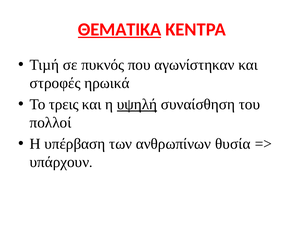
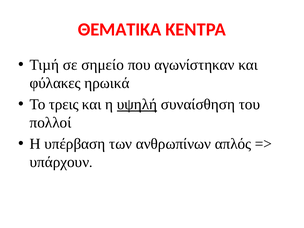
ΘΕΜΑΤΙΚΑ underline: present -> none
πυκνός: πυκνός -> σημείο
στροφές: στροφές -> φύλακες
θυσία: θυσία -> απλός
